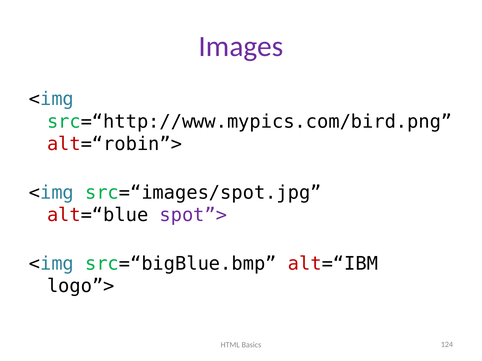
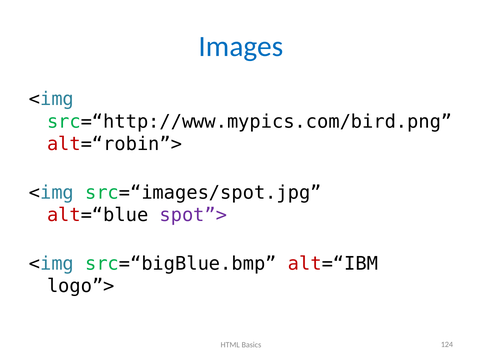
Images colour: purple -> blue
